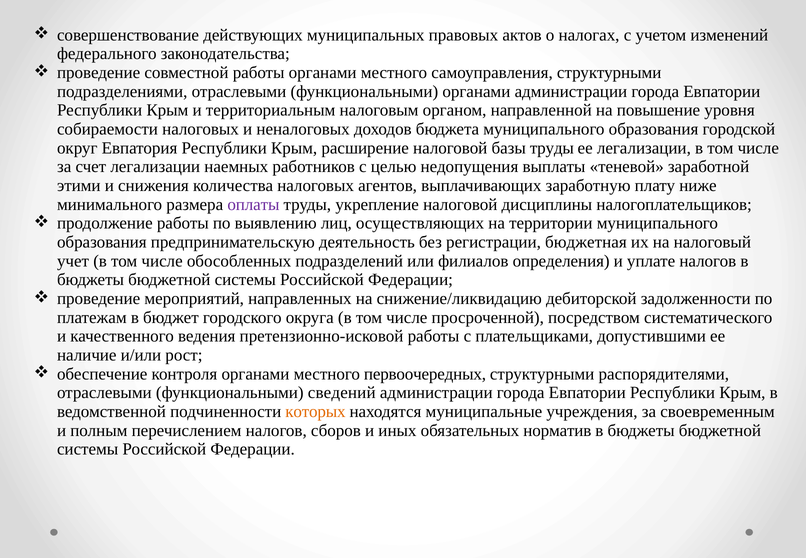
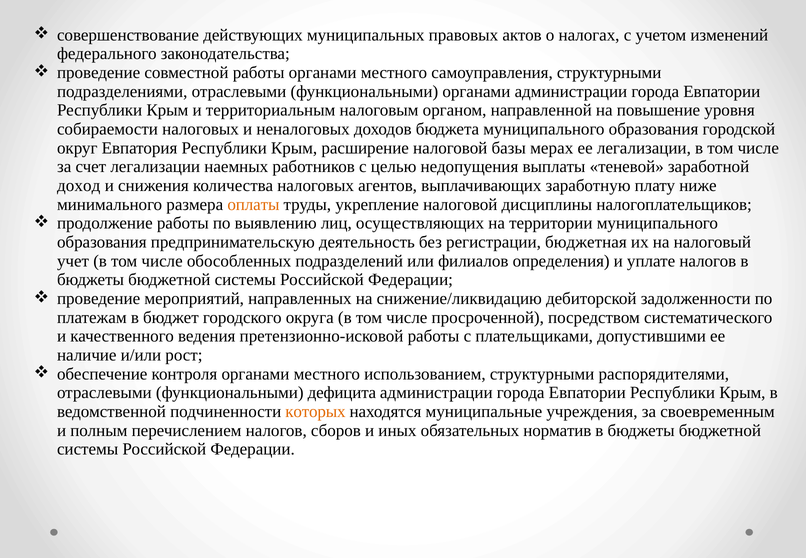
базы труды: труды -> мерах
этими: этими -> доход
оплаты colour: purple -> orange
первоочередных: первоочередных -> использованием
сведений: сведений -> дефицита
